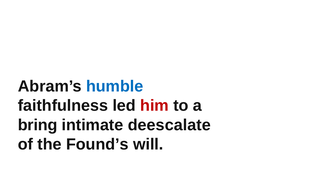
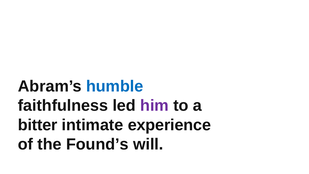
him colour: red -> purple
bring: bring -> bitter
deescalate: deescalate -> experience
